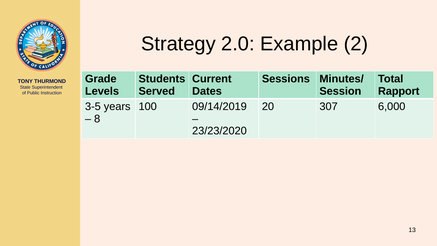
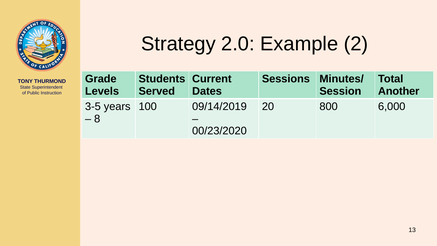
Rapport: Rapport -> Another
307: 307 -> 800
23/23/2020: 23/23/2020 -> 00/23/2020
